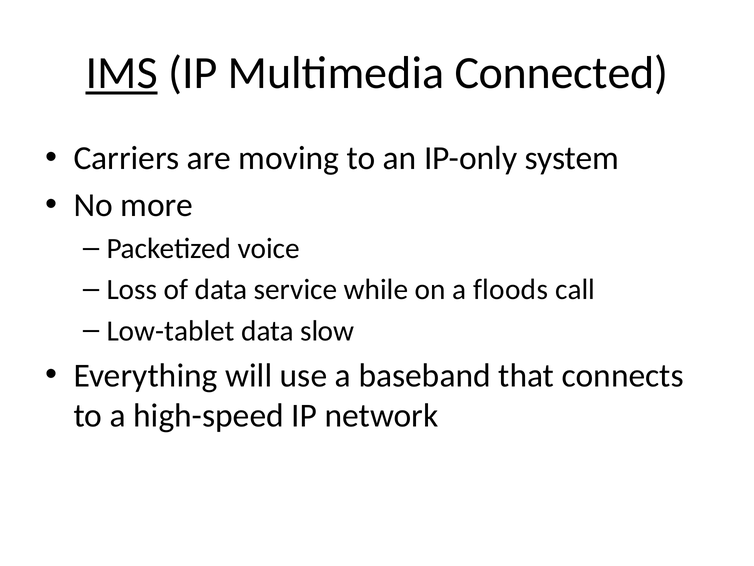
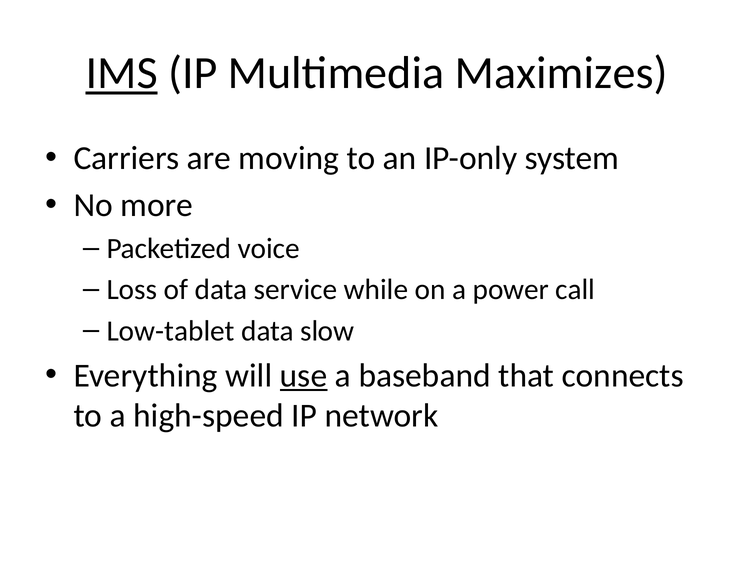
Connected: Connected -> Maximizes
floods: floods -> power
use underline: none -> present
